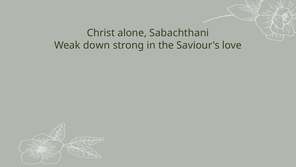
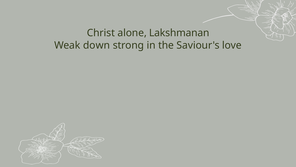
Sabachthani: Sabachthani -> Lakshmanan
